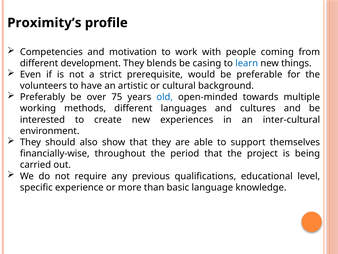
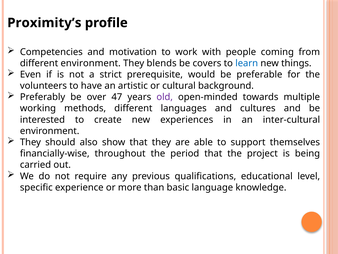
different development: development -> environment
casing: casing -> covers
75: 75 -> 47
old colour: blue -> purple
